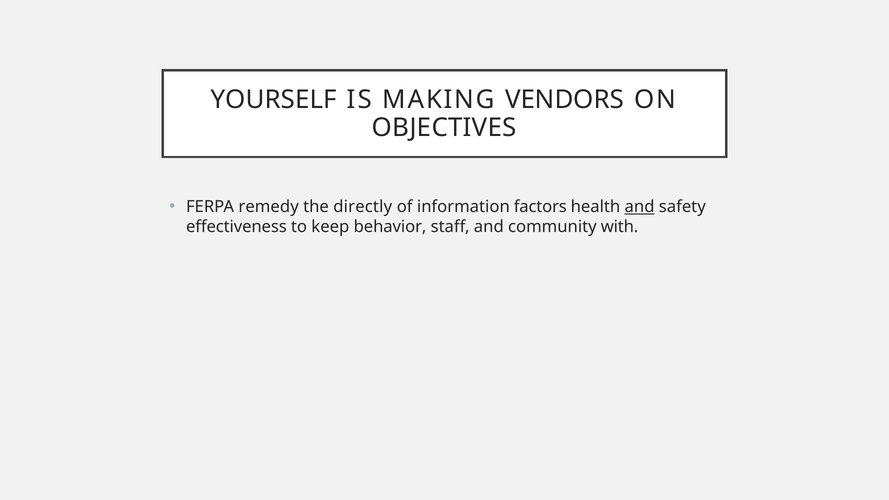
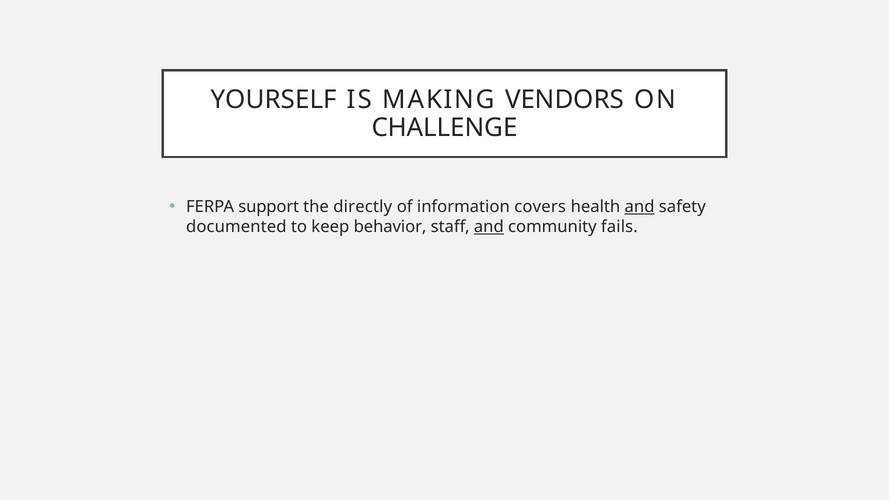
OBJECTIVES: OBJECTIVES -> CHALLENGE
remedy: remedy -> support
factors: factors -> covers
effectiveness: effectiveness -> documented
and at (489, 227) underline: none -> present
with: with -> fails
